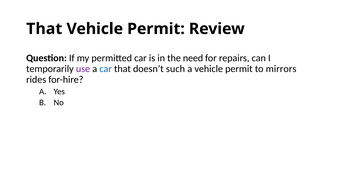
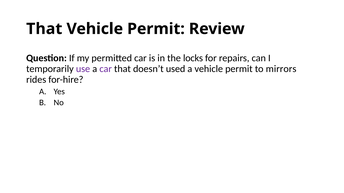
need: need -> locks
car at (106, 69) colour: blue -> purple
such: such -> used
